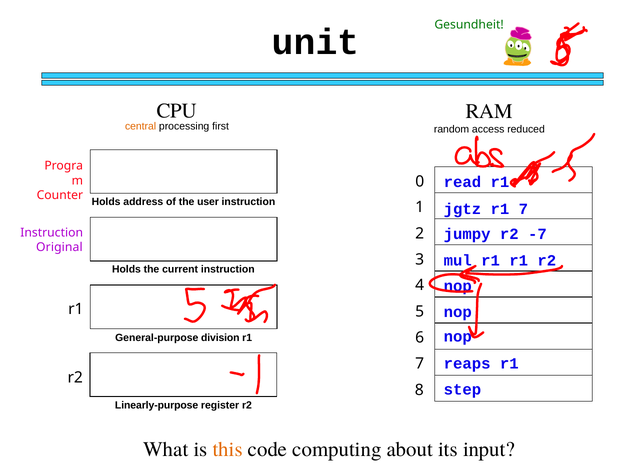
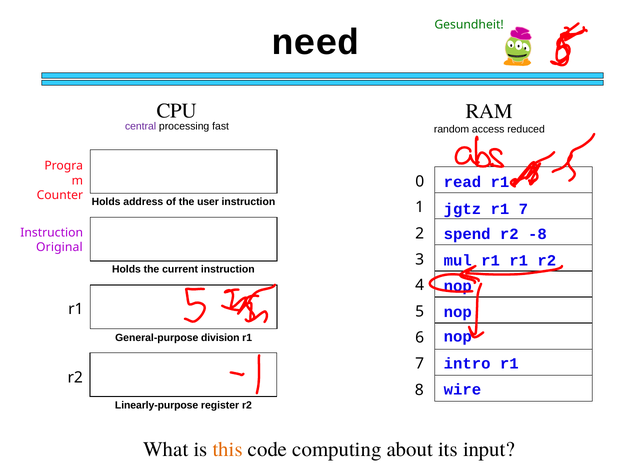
unit: unit -> need
central colour: orange -> purple
first: first -> fast
jumpy: jumpy -> spend
-7: -7 -> -8
reaps: reaps -> intro
step: step -> wire
